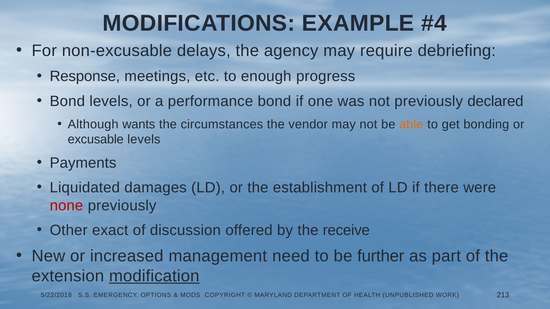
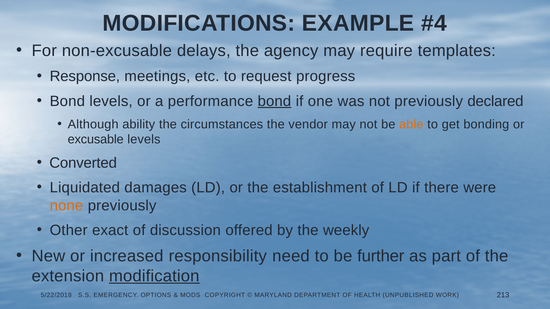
debriefing: debriefing -> templates
enough: enough -> request
bond at (274, 101) underline: none -> present
wants: wants -> ability
Payments: Payments -> Converted
none colour: red -> orange
receive: receive -> weekly
management: management -> responsibility
